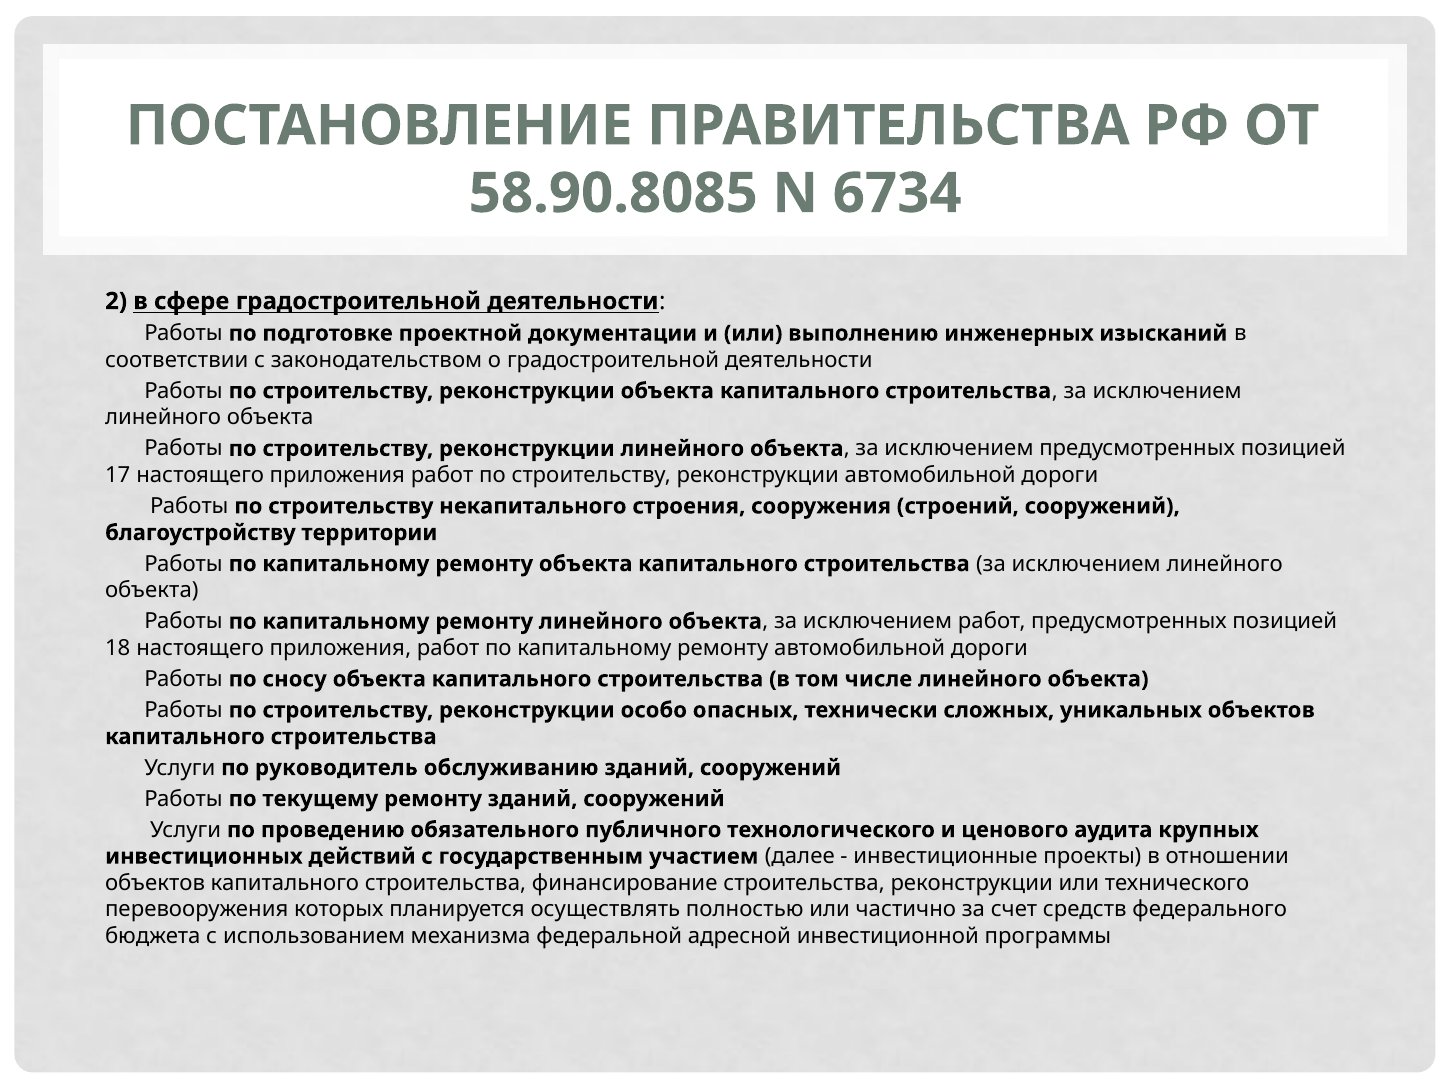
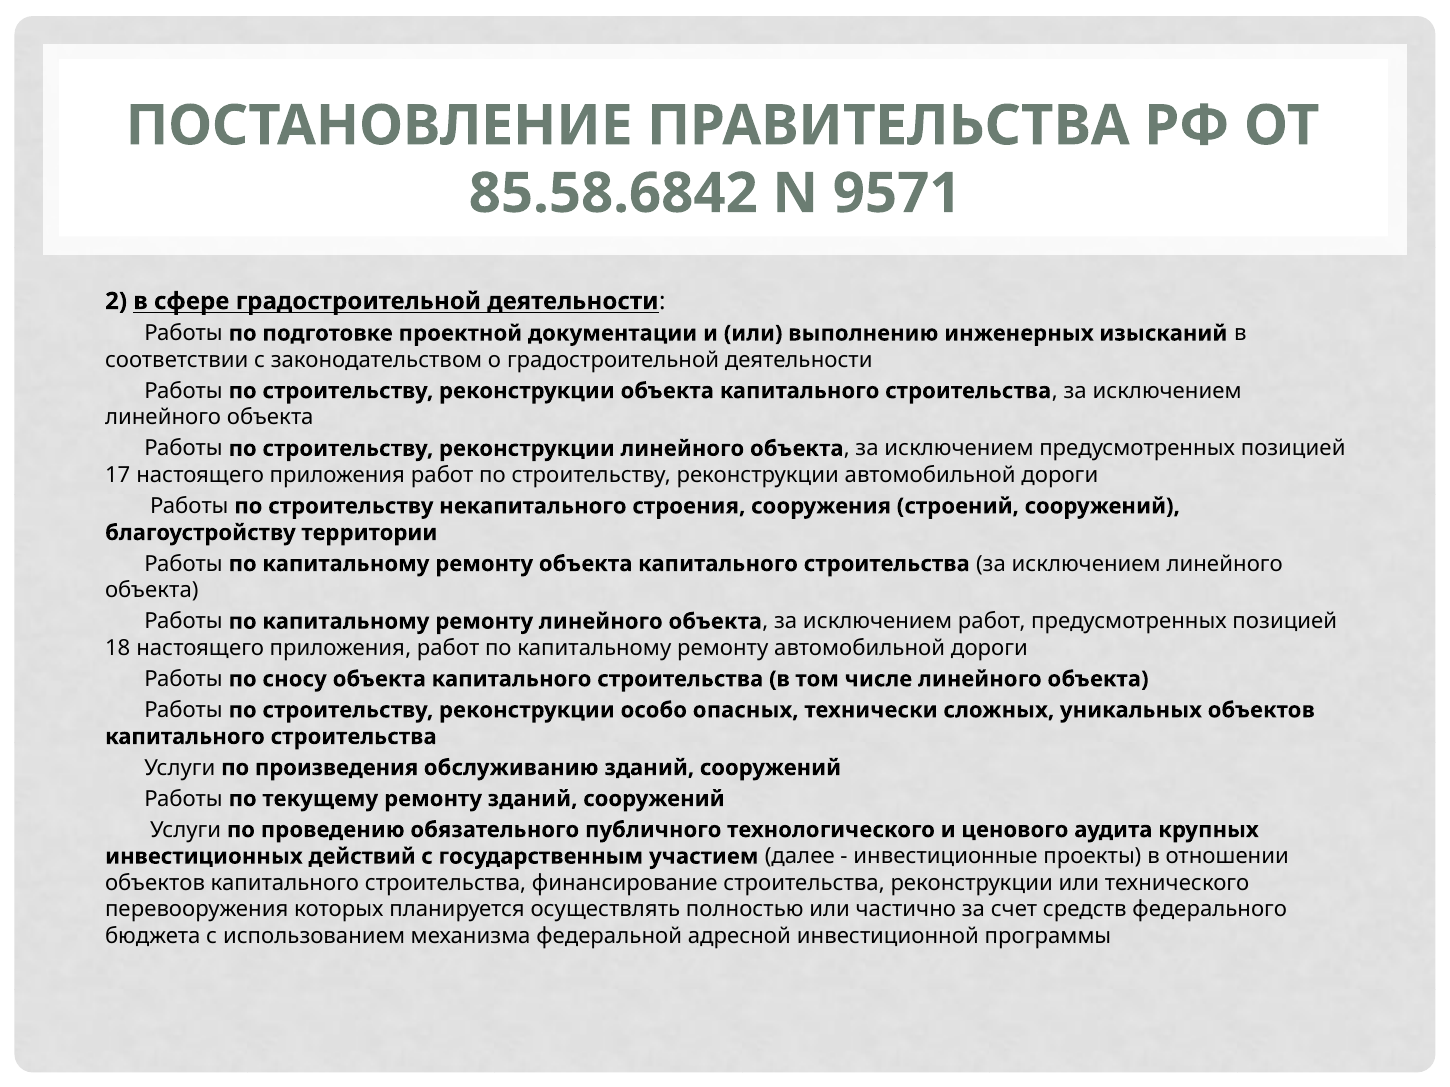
58.90.8085: 58.90.8085 -> 85.58.6842
6734: 6734 -> 9571
руководитель: руководитель -> произведения
